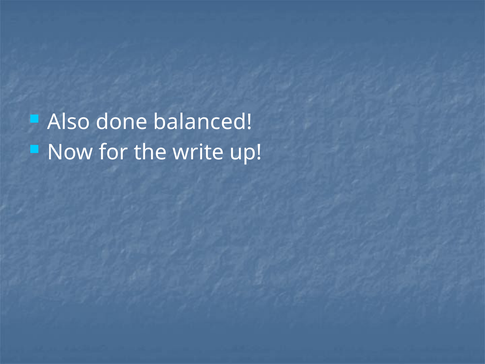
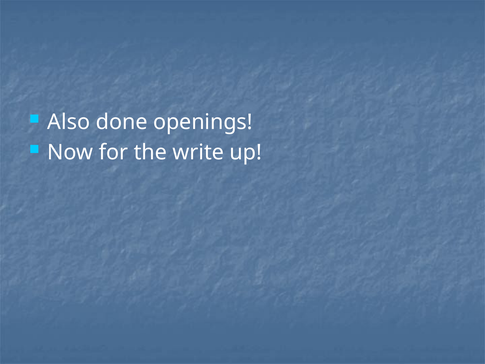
balanced: balanced -> openings
